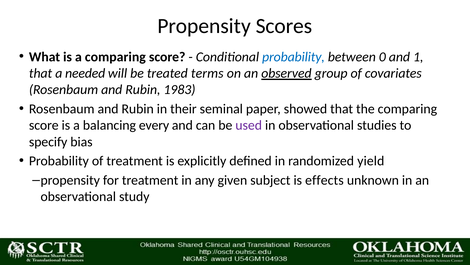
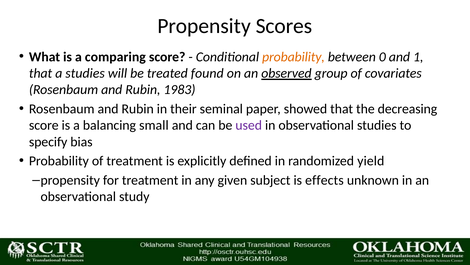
probability at (293, 57) colour: blue -> orange
a needed: needed -> studies
terms: terms -> found
the comparing: comparing -> decreasing
every: every -> small
